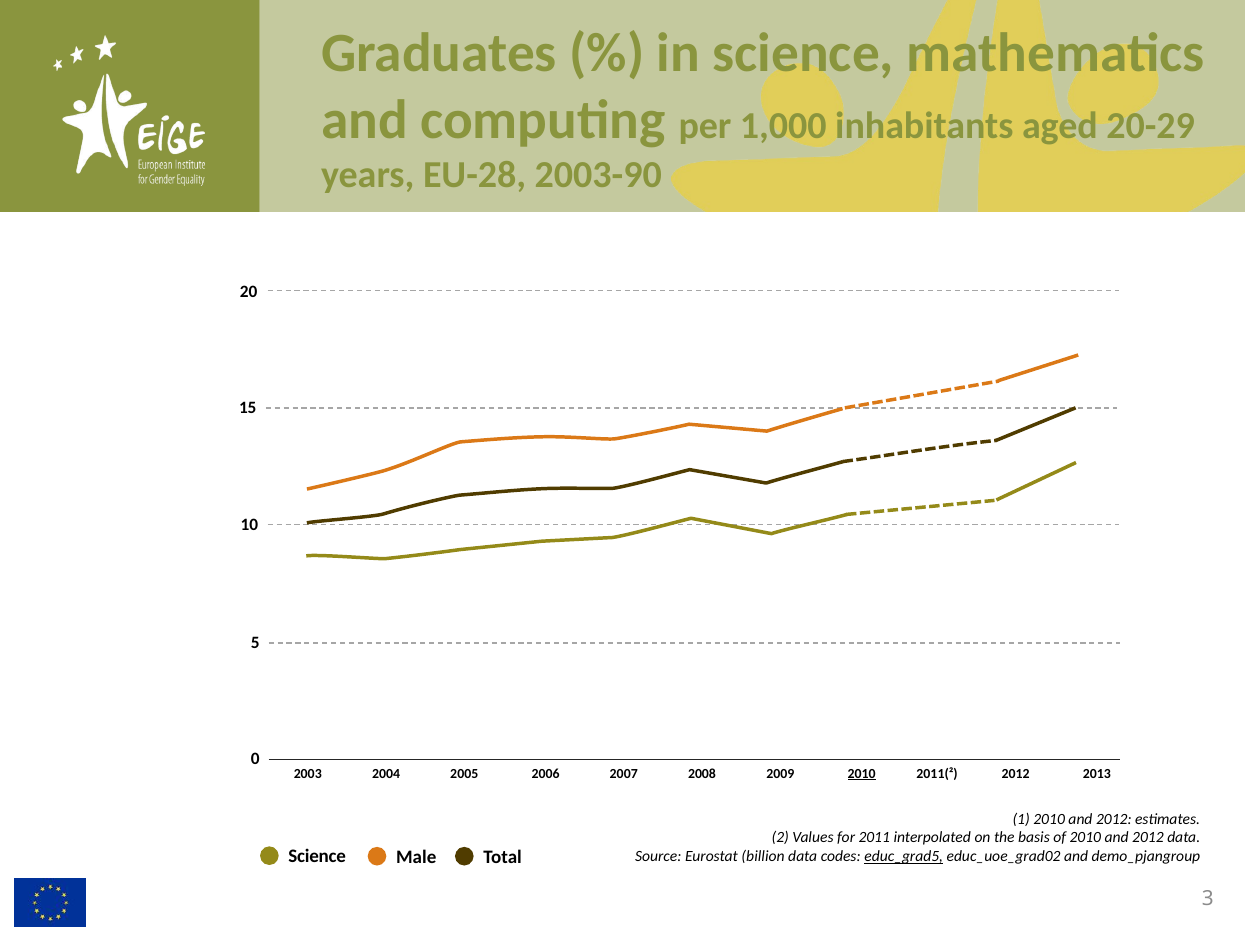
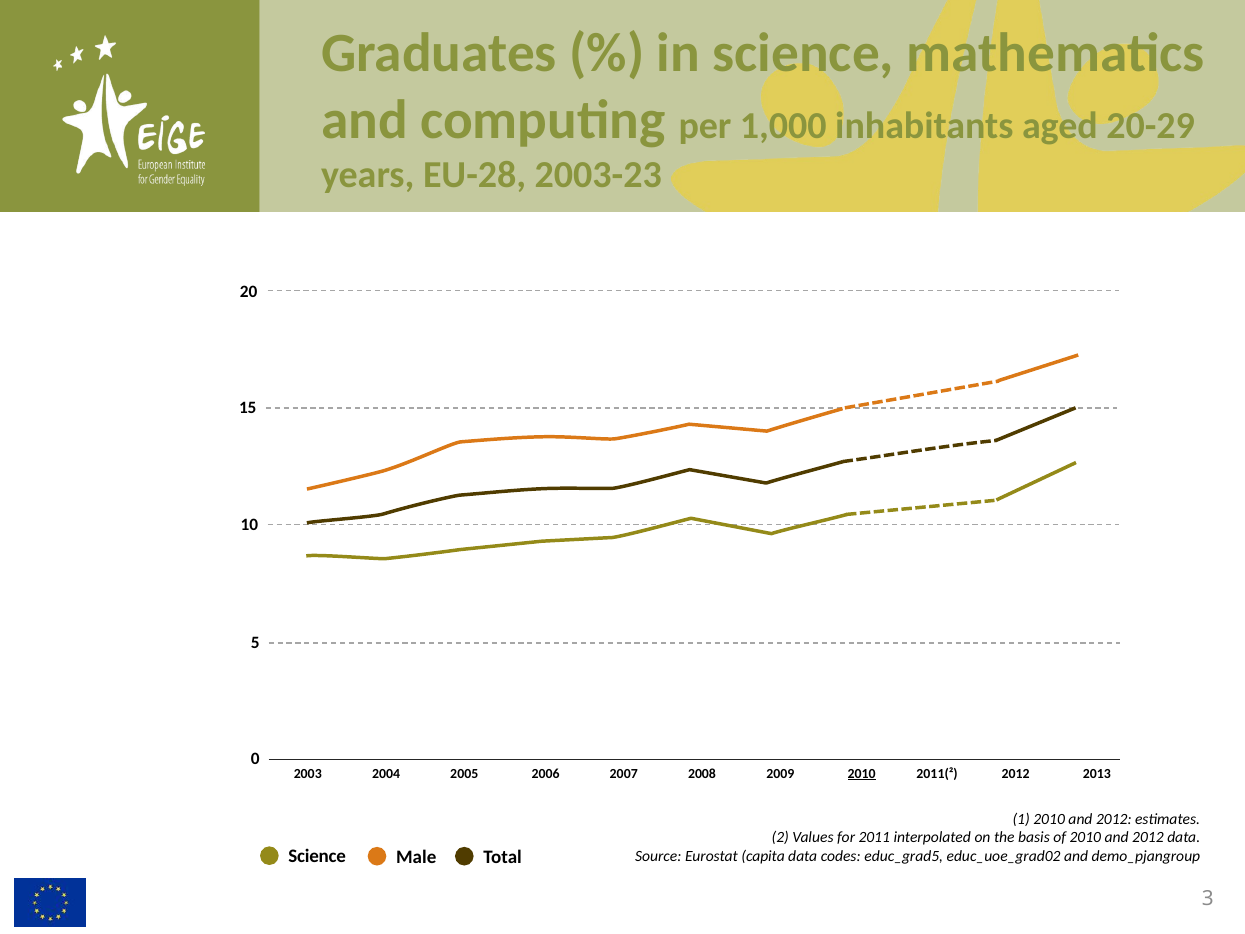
2003-90: 2003-90 -> 2003-23
billion: billion -> capita
educ_grad5 underline: present -> none
